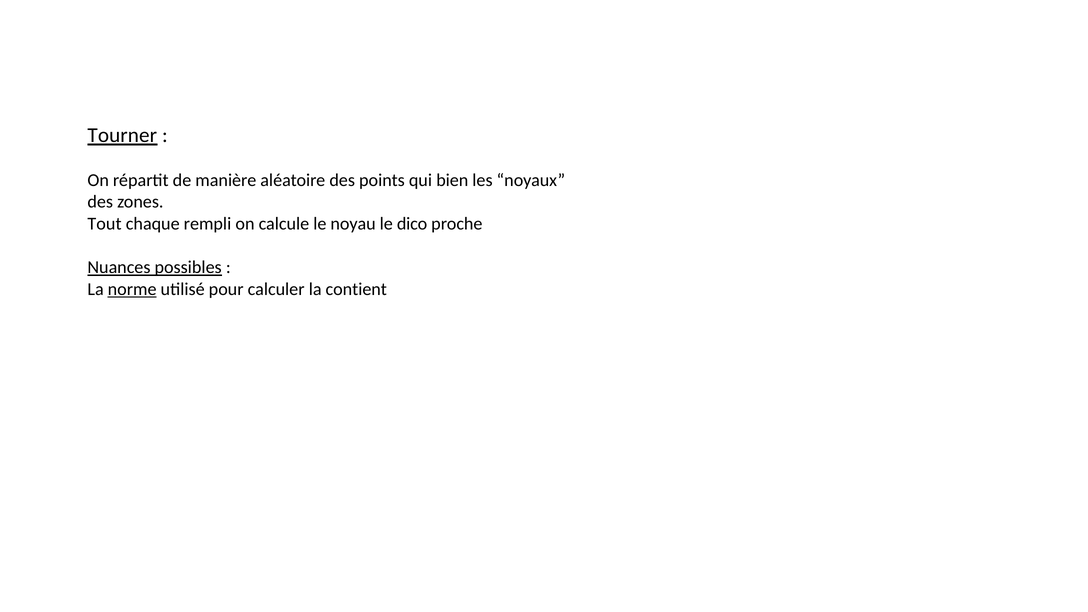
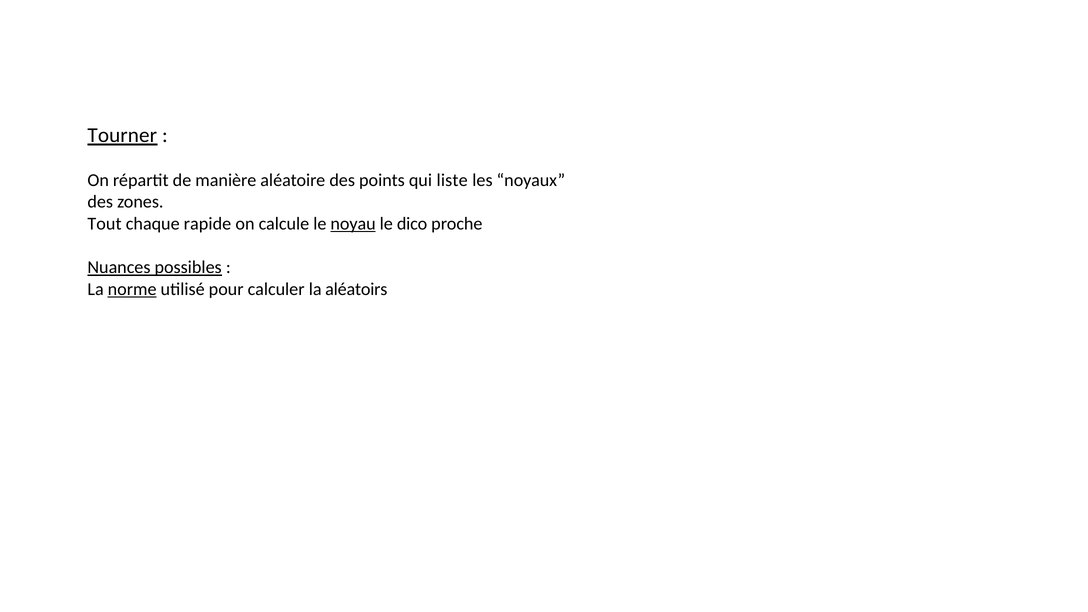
bien: bien -> liste
rempli: rempli -> rapide
noyau underline: none -> present
contient: contient -> aléatoirs
